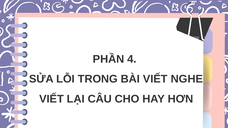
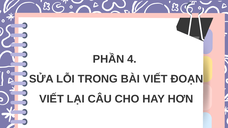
NGHE: NGHE -> ĐOẠN
